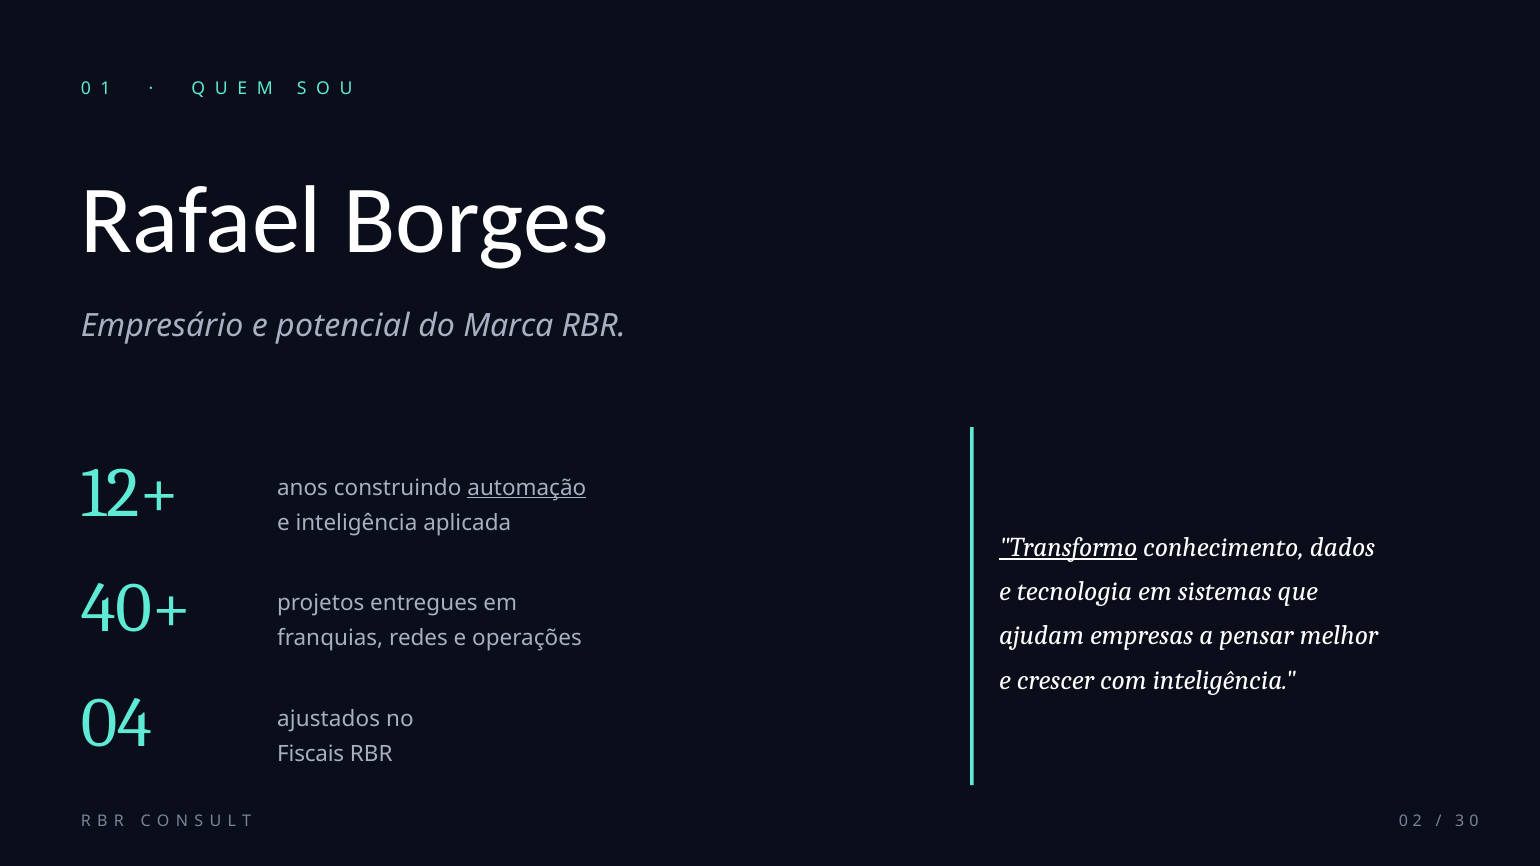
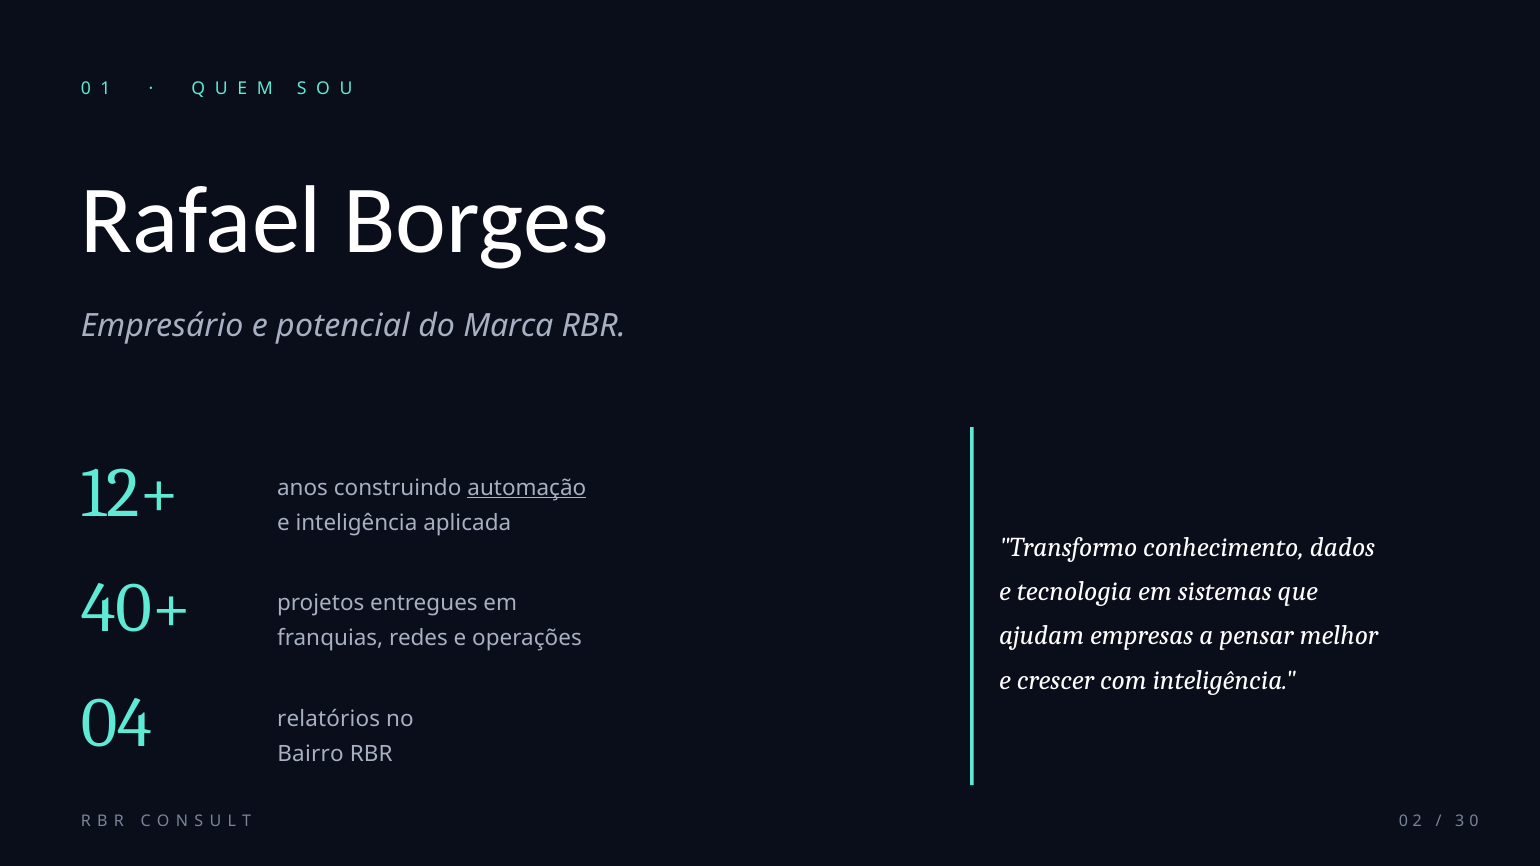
Transformo underline: present -> none
ajustados: ajustados -> relatórios
Fiscais: Fiscais -> Bairro
